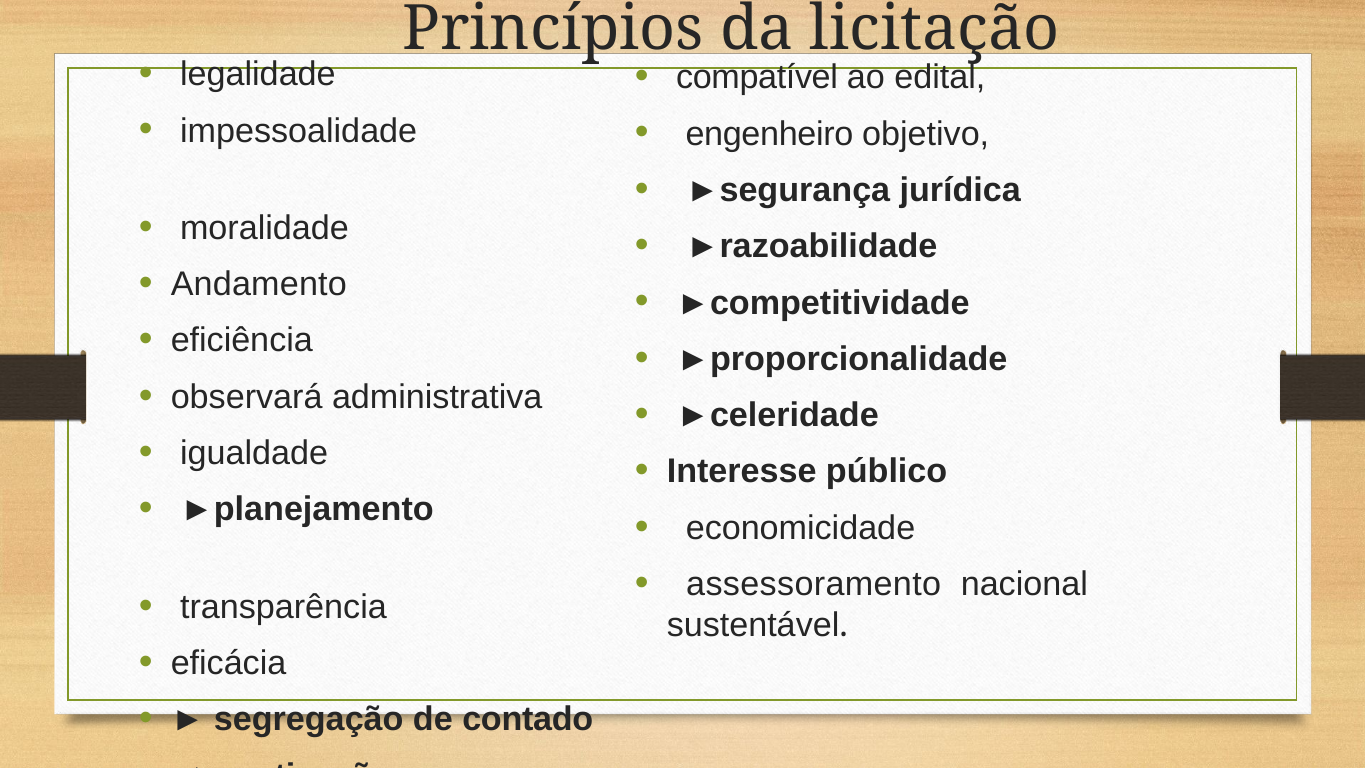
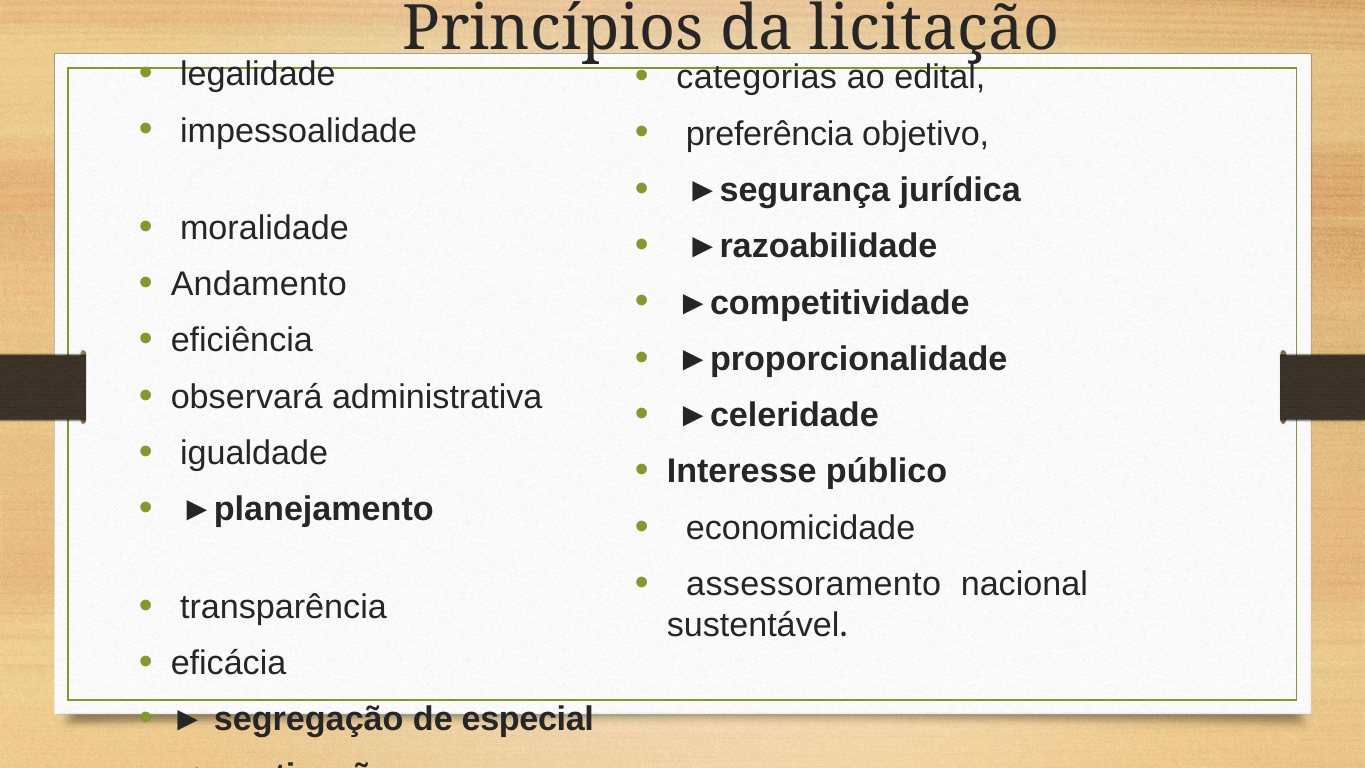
compatível: compatível -> categorias
engenheiro: engenheiro -> preferência
contado: contado -> especial
